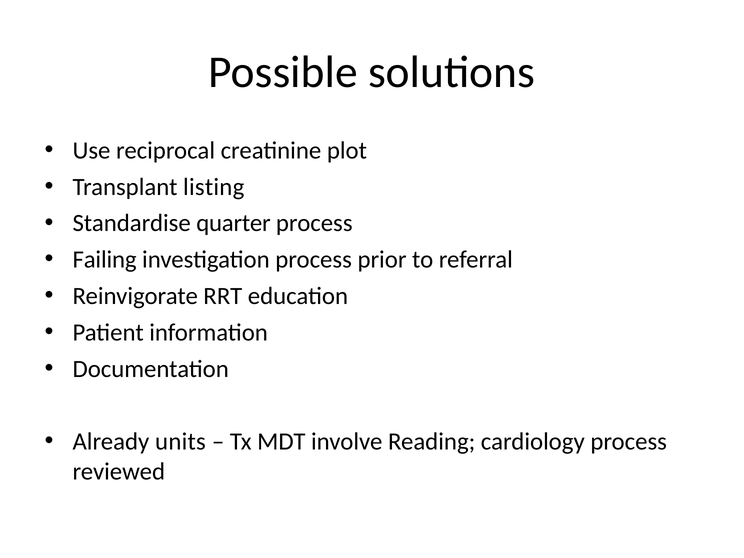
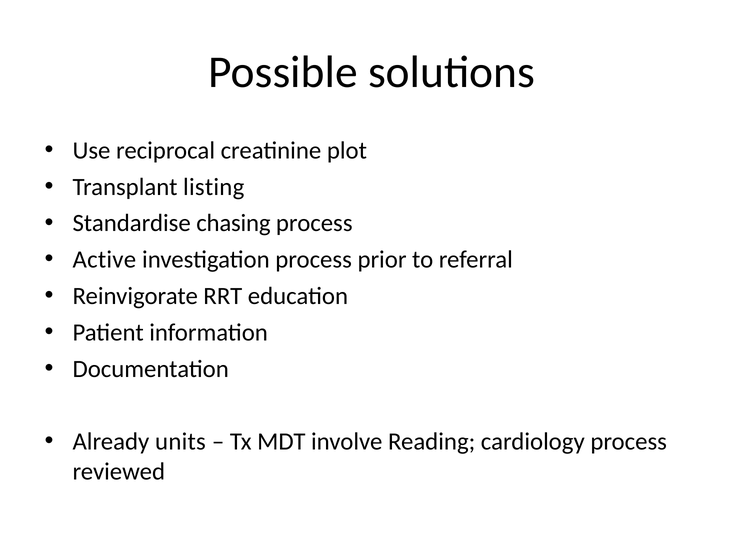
quarter: quarter -> chasing
Failing: Failing -> Active
